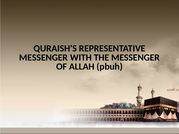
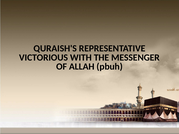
MESSENGER at (43, 58): MESSENGER -> VICTORIOUS
